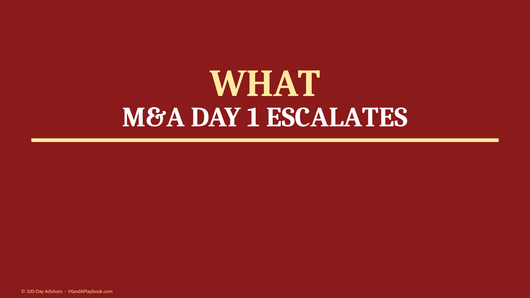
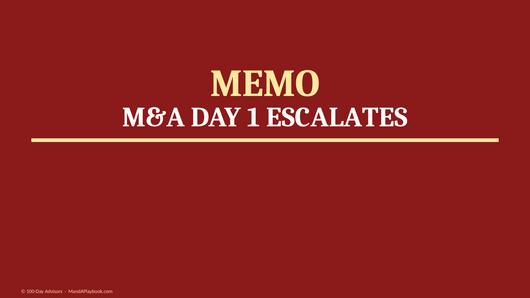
WHAT: WHAT -> MEMO
